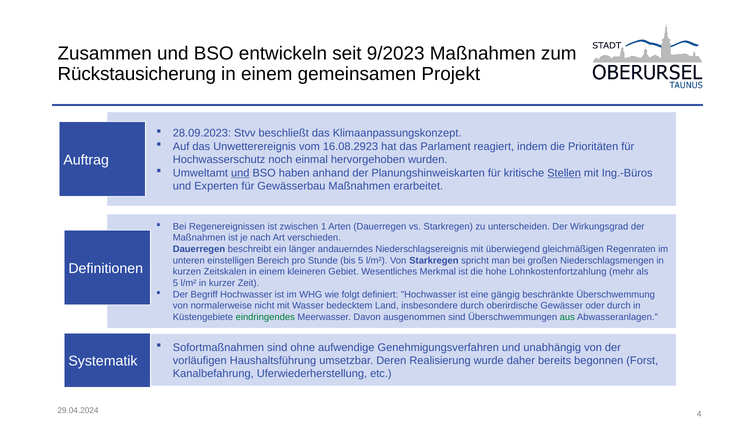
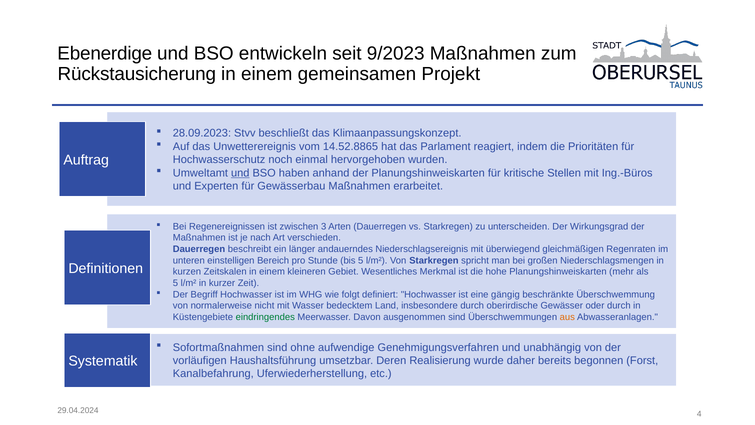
Zusammen: Zusammen -> Ebenerdige
16.08.2923: 16.08.2923 -> 14.52.8865
Stellen underline: present -> none
1: 1 -> 3
hohe Lohnkostenfortzahlung: Lohnkostenfortzahlung -> Planungshinweiskarten
aus colour: green -> orange
